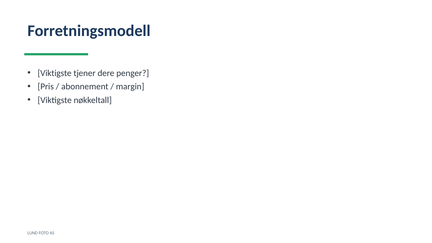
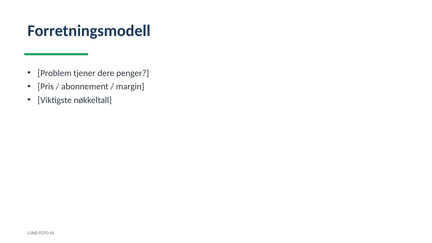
Viktigste at (55, 73): Viktigste -> Problem
